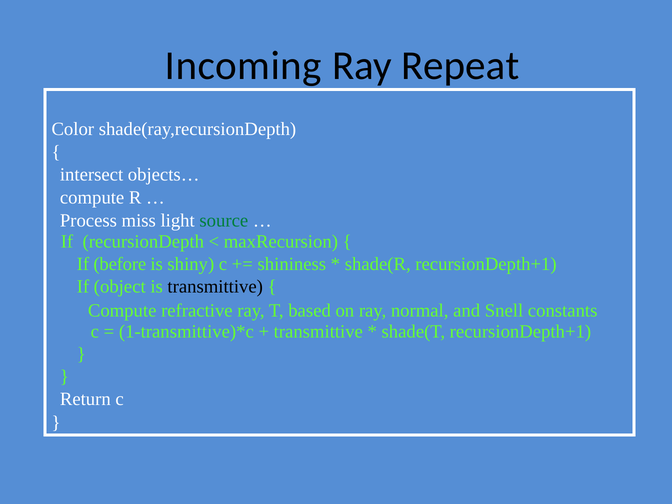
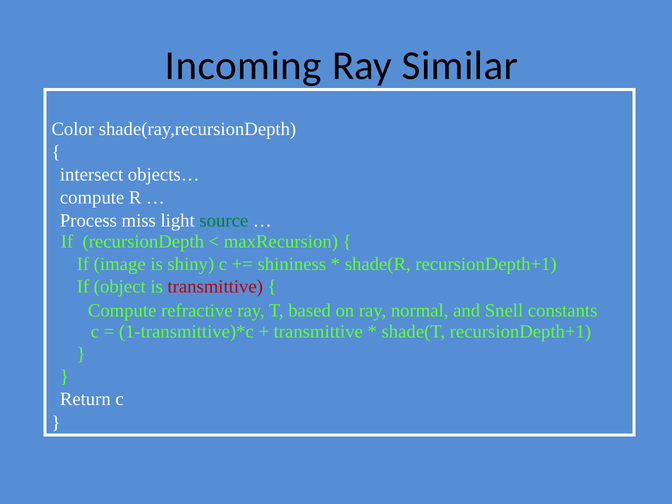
Repeat: Repeat -> Similar
before: before -> image
transmittive at (215, 287) colour: black -> red
